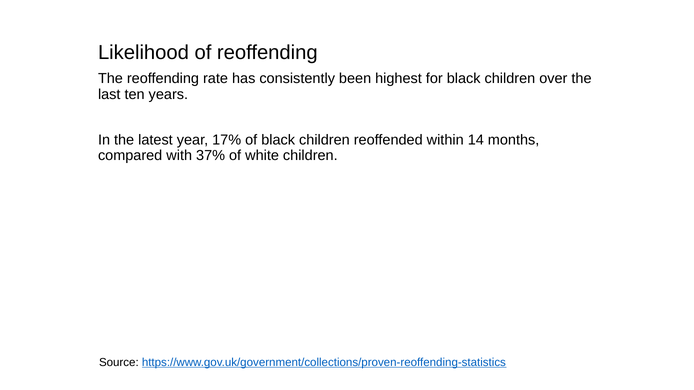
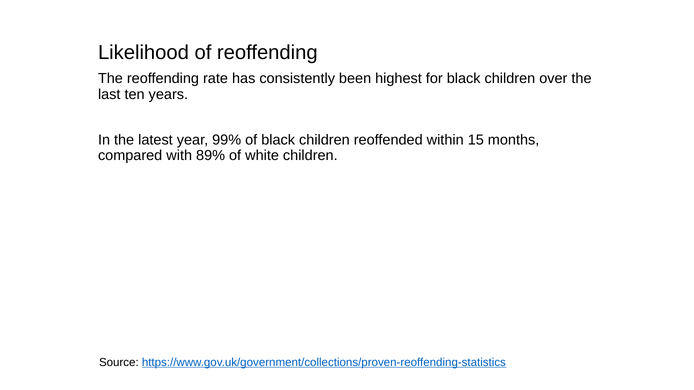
17%: 17% -> 99%
14: 14 -> 15
37%: 37% -> 89%
